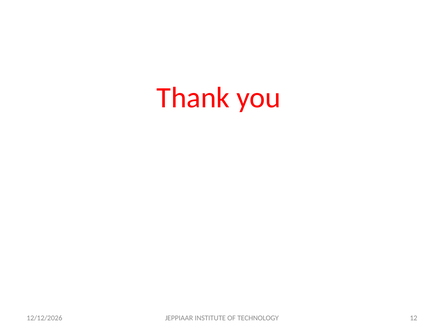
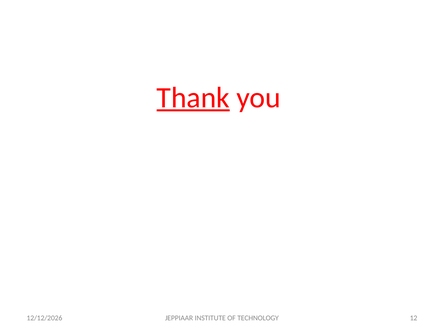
Thank underline: none -> present
